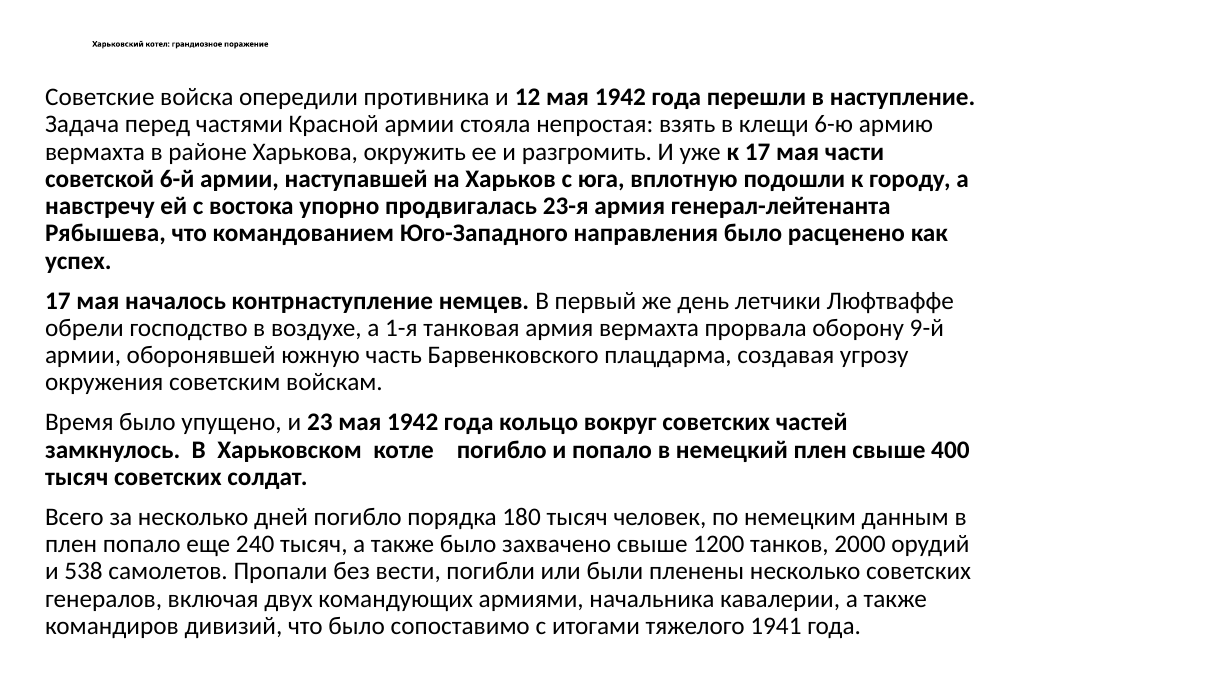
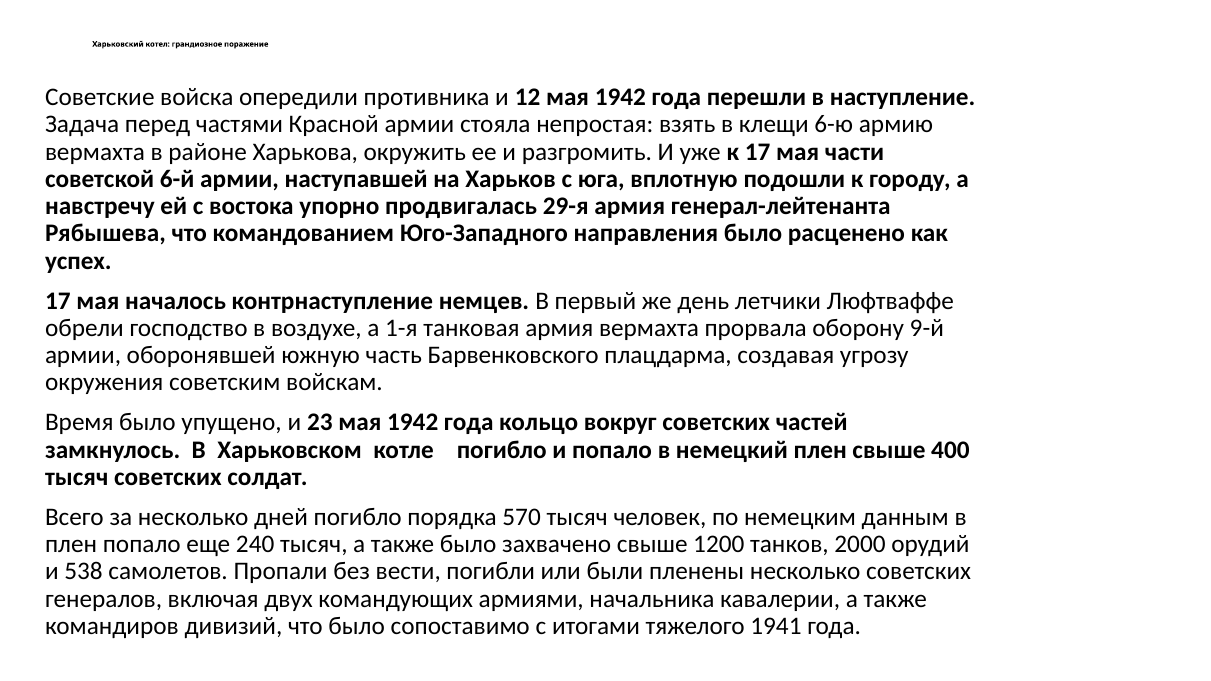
23-я: 23-я -> 29-я
180: 180 -> 570
